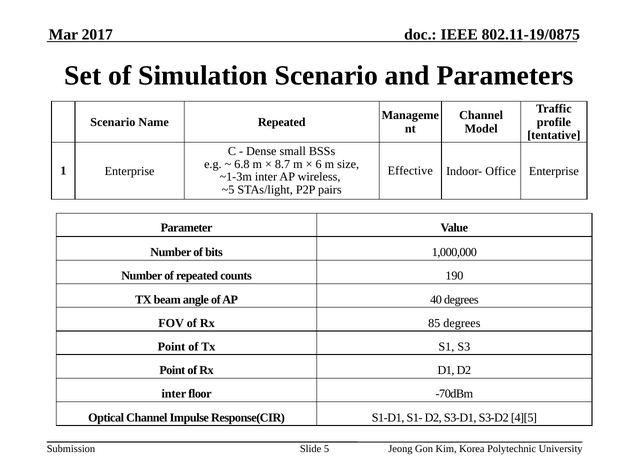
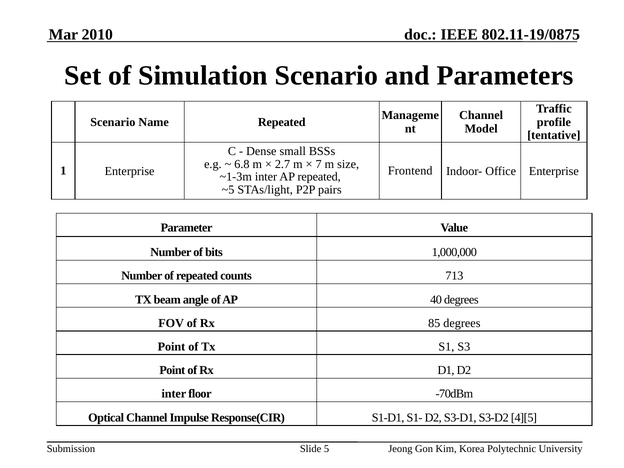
2017: 2017 -> 2010
8.7: 8.7 -> 2.7
6: 6 -> 7
Effective: Effective -> Frontend
AP wireless: wireless -> repeated
190: 190 -> 713
